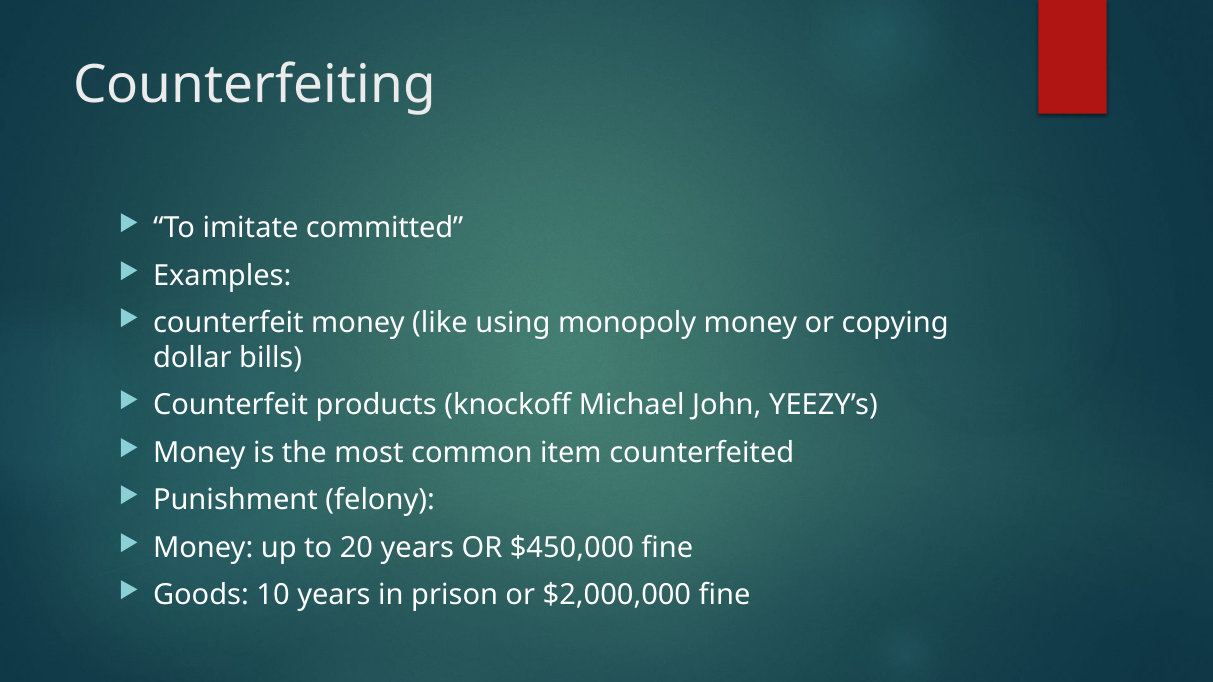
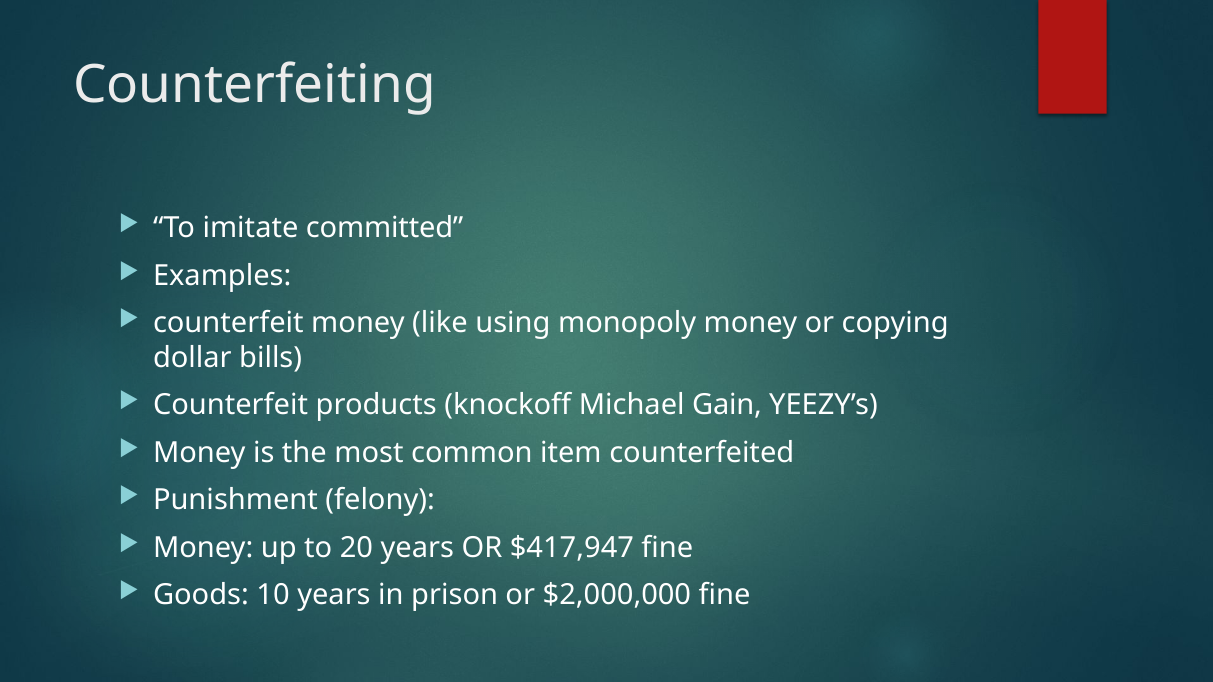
John: John -> Gain
$450,000: $450,000 -> $417,947
